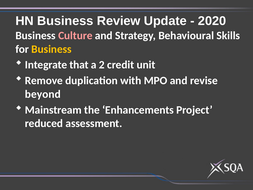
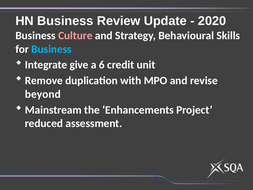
Business at (52, 49) colour: yellow -> light blue
that: that -> give
2: 2 -> 6
